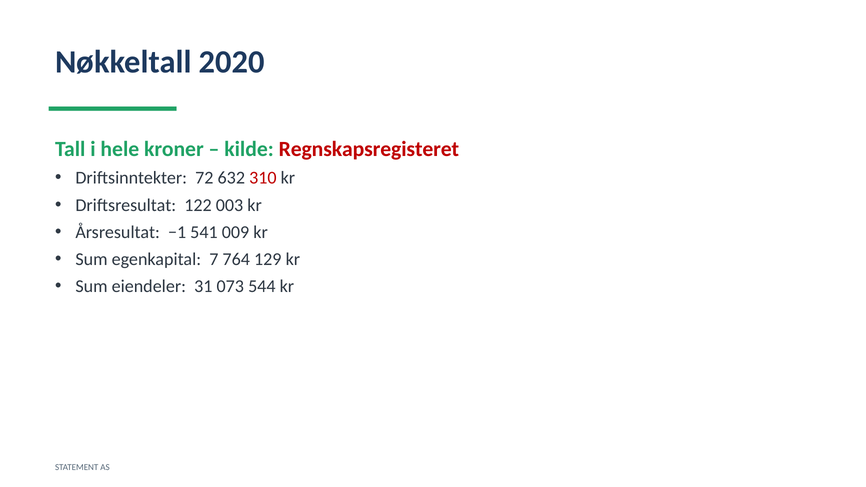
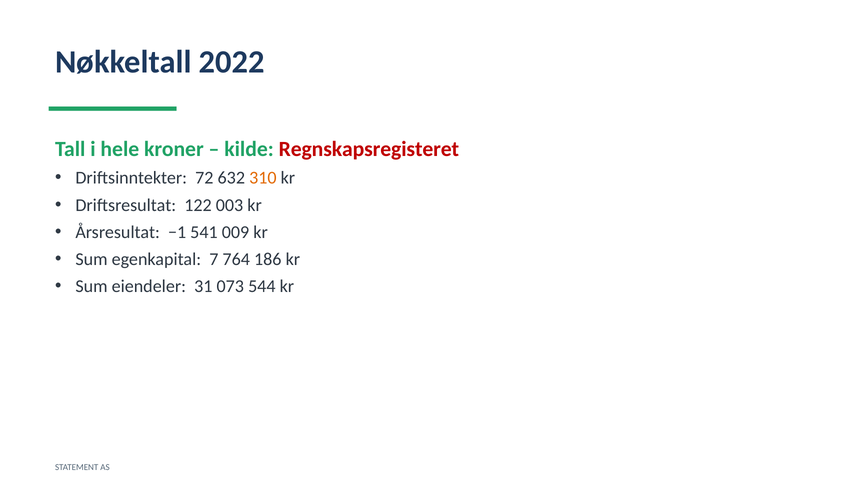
2020: 2020 -> 2022
310 colour: red -> orange
129: 129 -> 186
